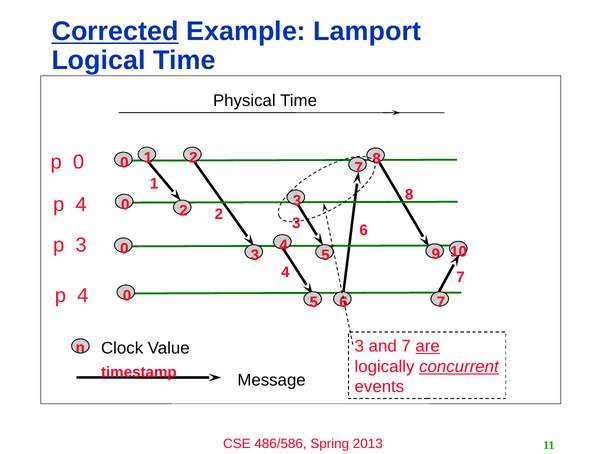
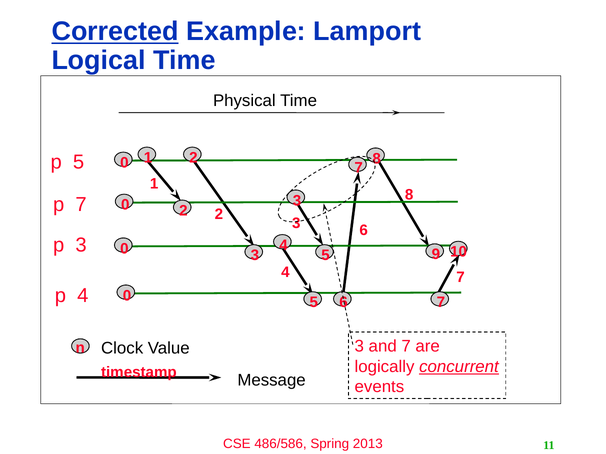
p 0: 0 -> 5
4 at (81, 205): 4 -> 7
are underline: present -> none
